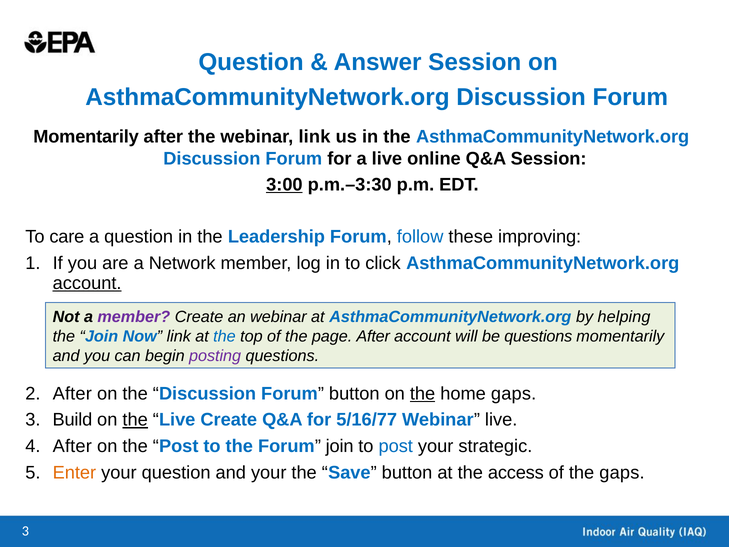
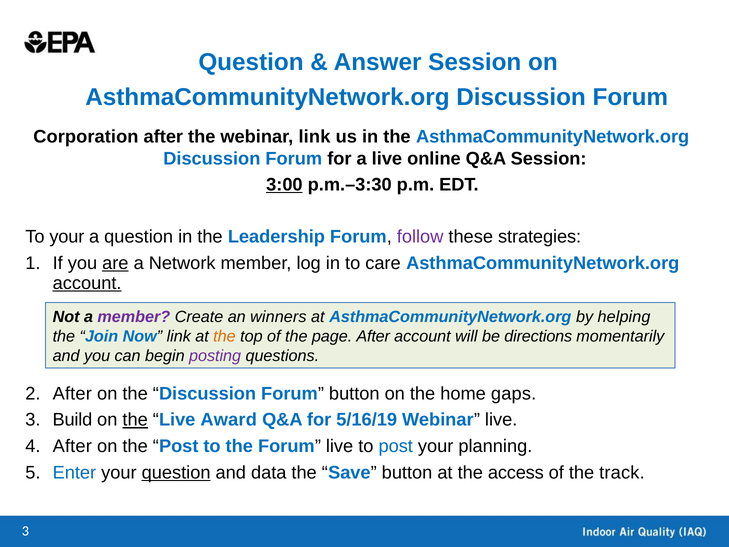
Momentarily at (86, 137): Momentarily -> Corporation
To care: care -> your
follow colour: blue -> purple
improving: improving -> strategies
are underline: none -> present
to click: click -> care
an webinar: webinar -> winners
the at (224, 336) colour: blue -> orange
be questions: questions -> directions
the at (423, 393) underline: present -> none
Live Create: Create -> Award
5/16/77: 5/16/77 -> 5/16/19
Forum join: join -> live
strategic: strategic -> planning
Enter colour: orange -> blue
question at (176, 472) underline: none -> present
and your: your -> data
the gaps: gaps -> track
